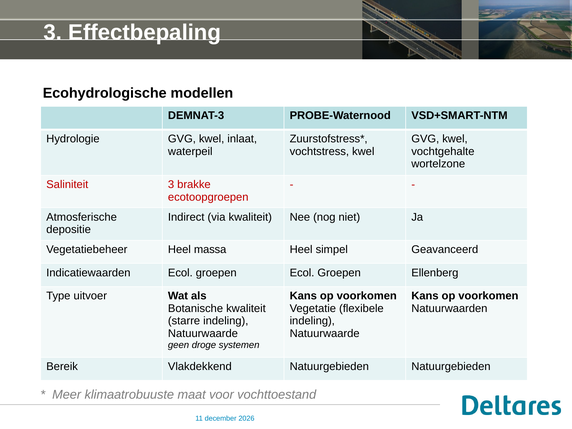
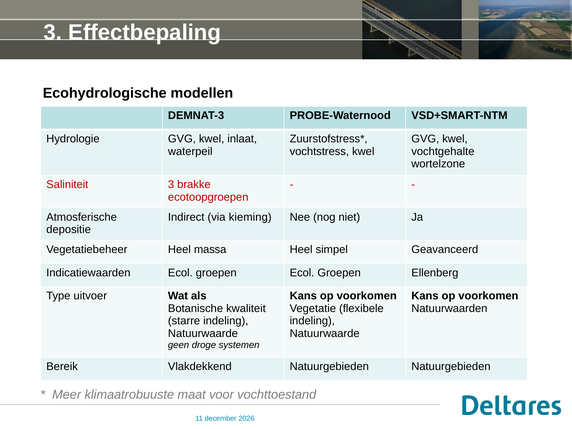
via kwaliteit: kwaliteit -> kieming
